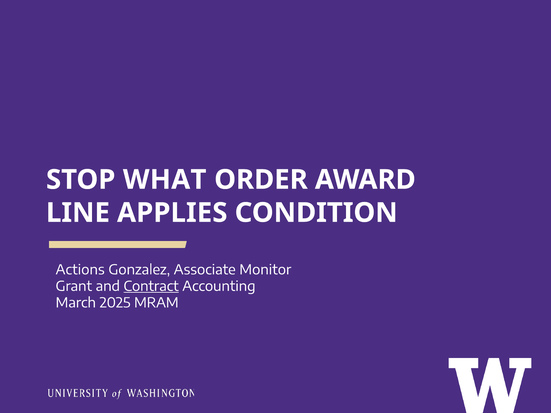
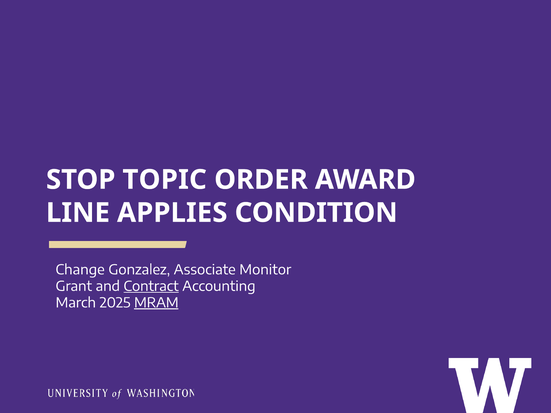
WHAT: WHAT -> TOPIC
Actions: Actions -> Change
MRAM underline: none -> present
